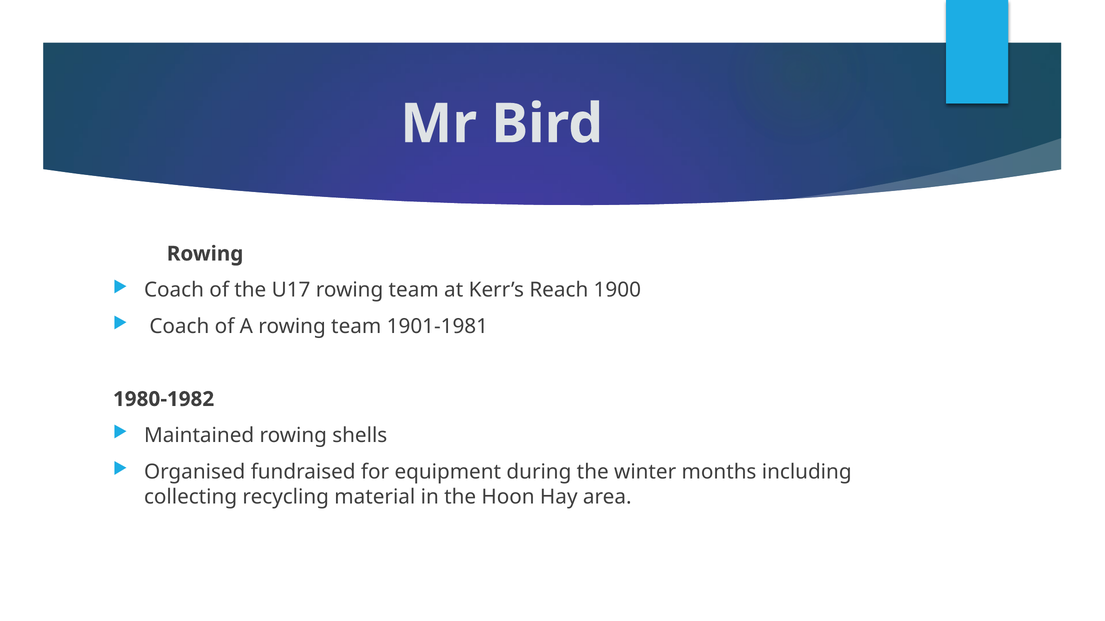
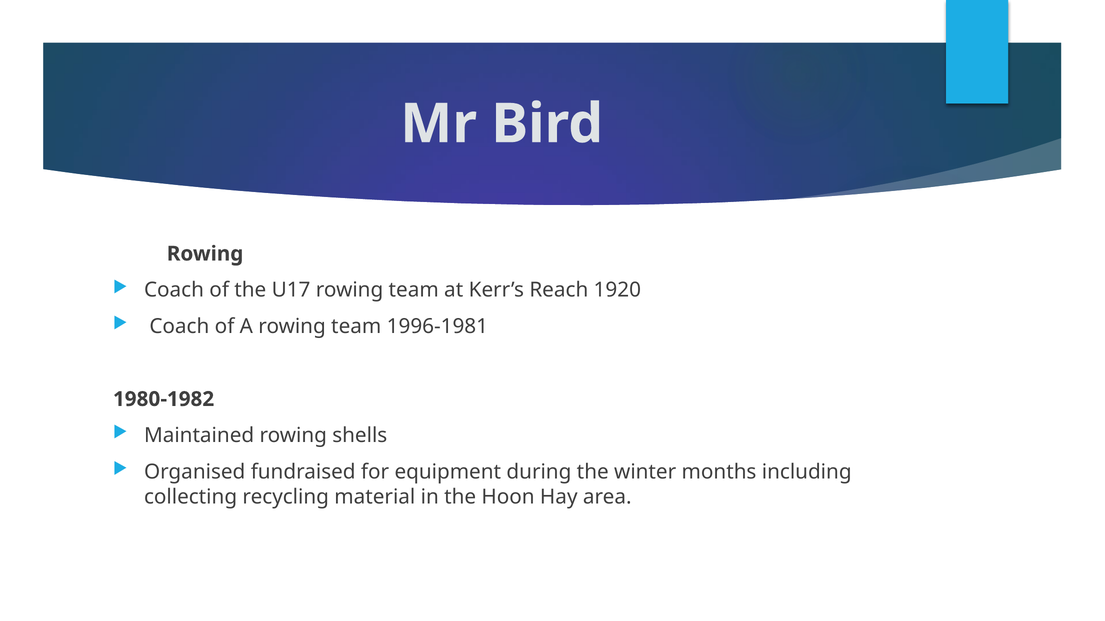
1900: 1900 -> 1920
1901-1981: 1901-1981 -> 1996-1981
